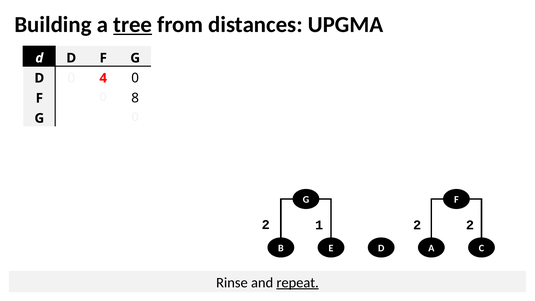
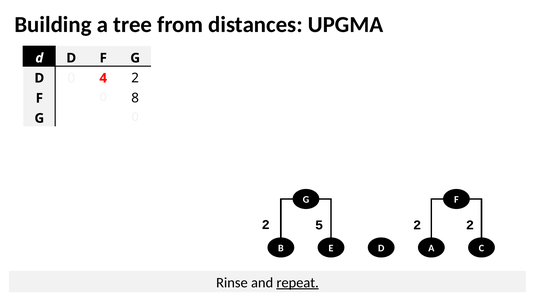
tree underline: present -> none
4 0: 0 -> 2
1: 1 -> 5
